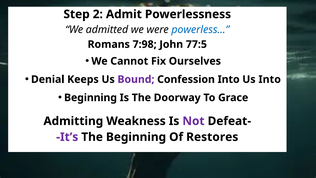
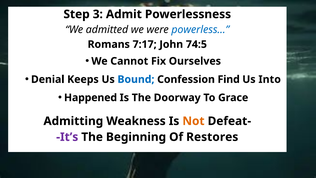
2: 2 -> 3
7:98: 7:98 -> 7:17
77:5: 77:5 -> 74:5
Bound colour: purple -> blue
Confession Into: Into -> Find
Beginning at (91, 98): Beginning -> Happened
Not colour: purple -> orange
